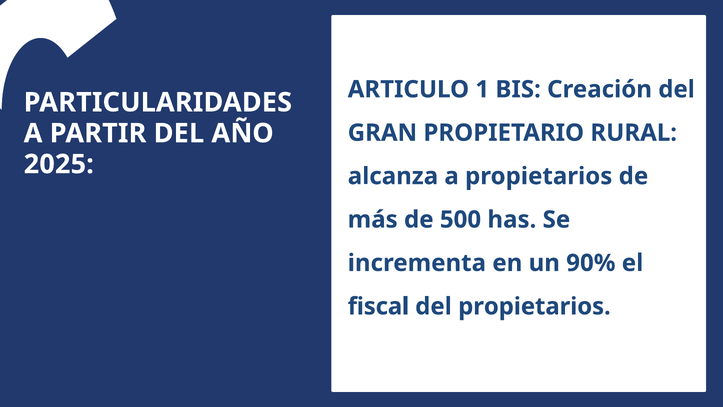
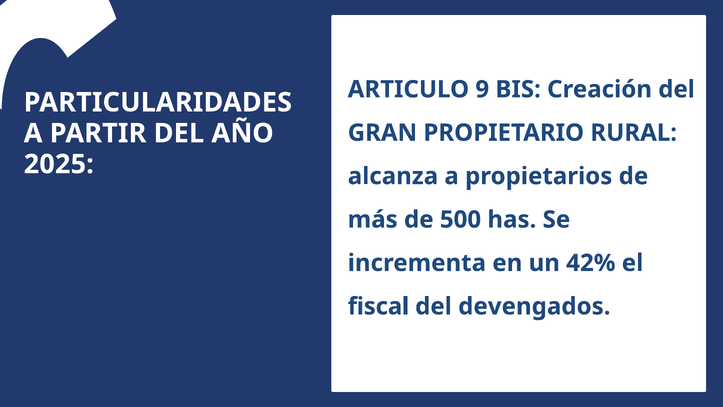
1: 1 -> 9
90%: 90% -> 42%
del propietarios: propietarios -> devengados
